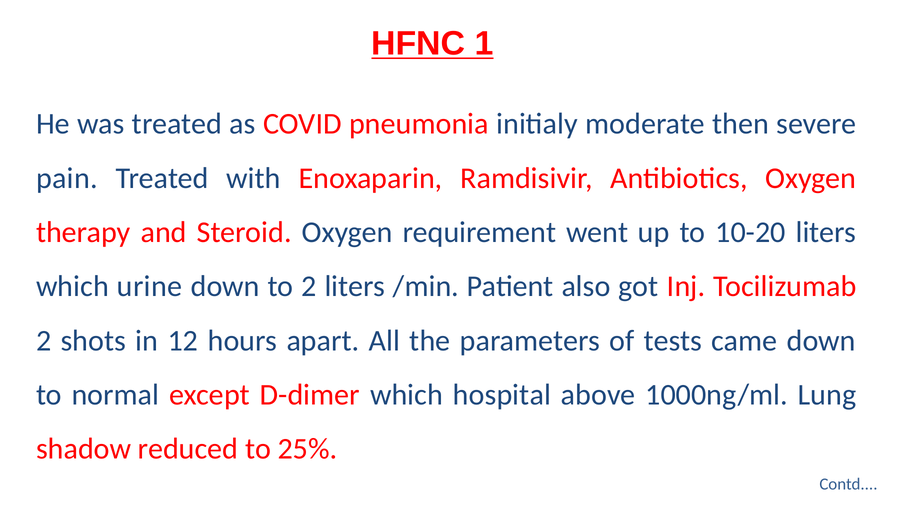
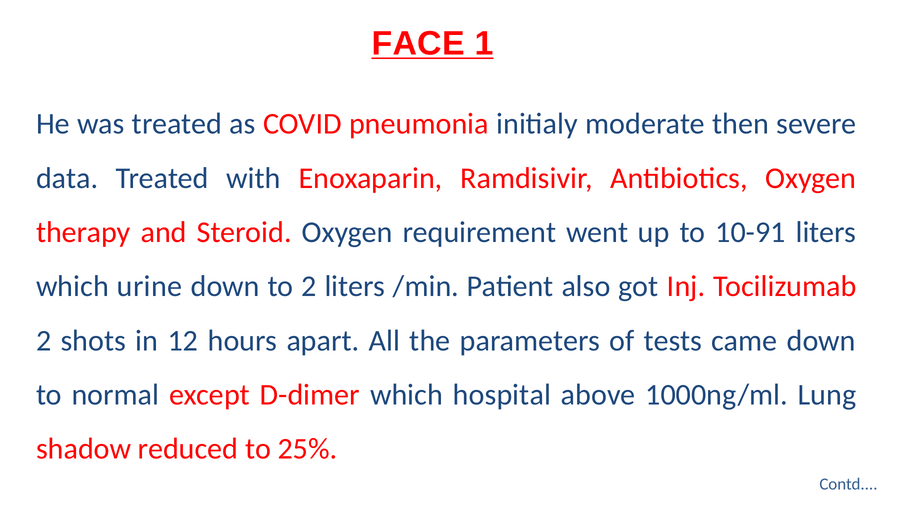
HFNC: HFNC -> FACE
pain: pain -> data
10-20: 10-20 -> 10-91
